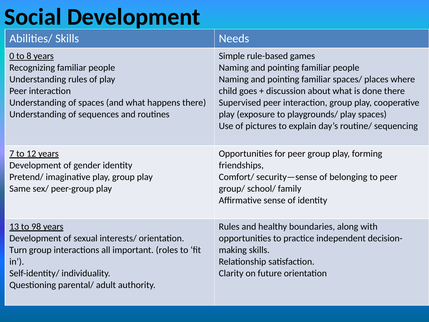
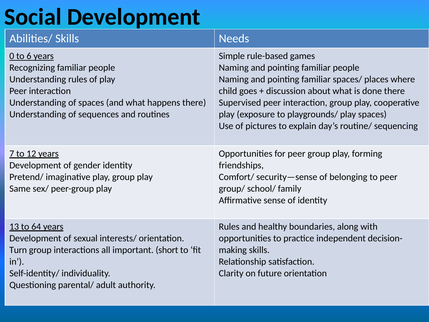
8: 8 -> 6
98: 98 -> 64
roles: roles -> short
